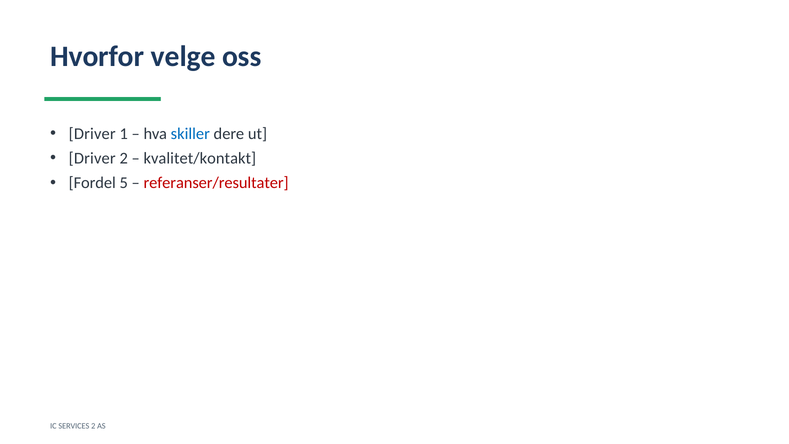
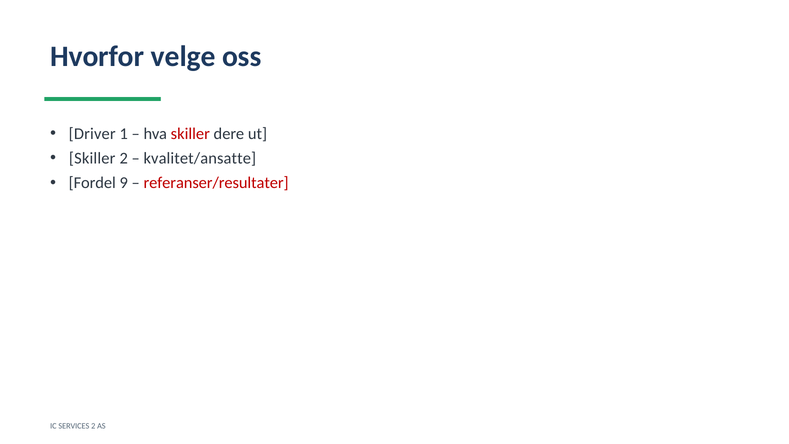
skiller at (190, 134) colour: blue -> red
Driver at (92, 158): Driver -> Skiller
kvalitet/kontakt: kvalitet/kontakt -> kvalitet/ansatte
5: 5 -> 9
